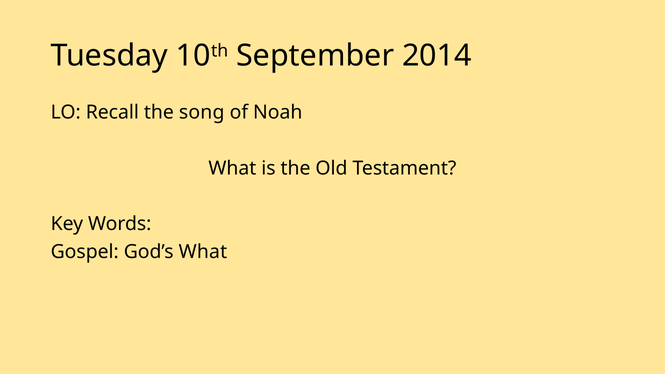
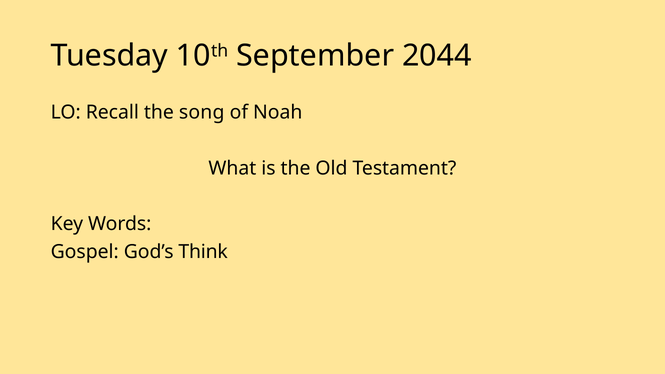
2014: 2014 -> 2044
God’s What: What -> Think
